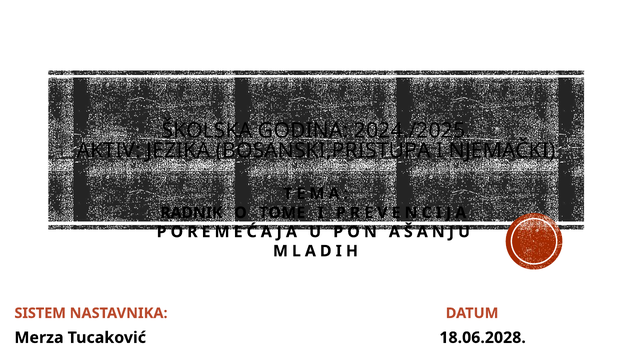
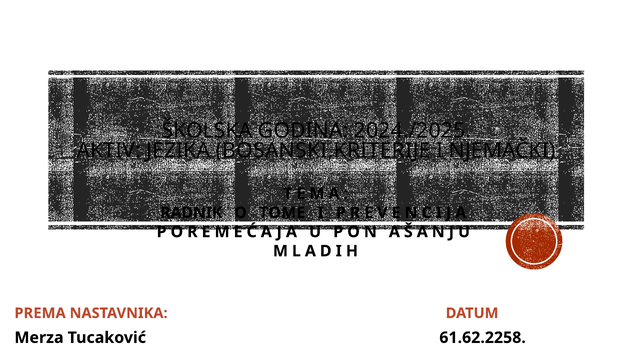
BOSANSKI,PRISTUPA: BOSANSKI,PRISTUPA -> BOSANSKI,KRITERIJE
SISTEM: SISTEM -> PREMA
18.06.2028: 18.06.2028 -> 61.62.2258
